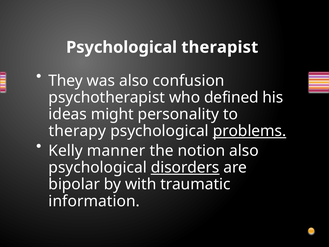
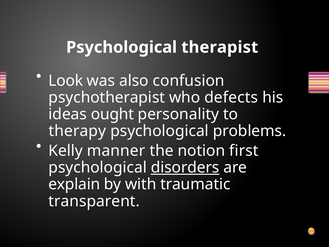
They: They -> Look
defined: defined -> defects
might: might -> ought
problems underline: present -> none
notion also: also -> first
bipolar: bipolar -> explain
information: information -> transparent
